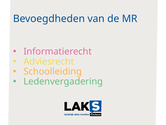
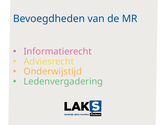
Schoolleiding: Schoolleiding -> Onderwijstijd
